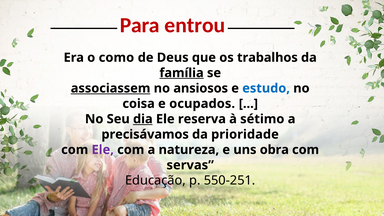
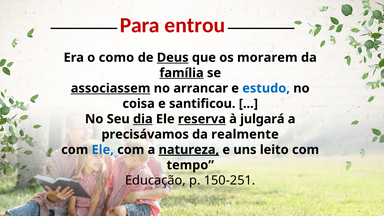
Deus underline: none -> present
trabalhos: trabalhos -> morarem
ansiosos: ansiosos -> arrancar
ocupados: ocupados -> santificou
reserva underline: none -> present
sétimo: sétimo -> julgará
prioridade: prioridade -> realmente
Ele at (103, 150) colour: purple -> blue
natureza underline: none -> present
obra: obra -> leito
servas: servas -> tempo
550-251: 550-251 -> 150-251
